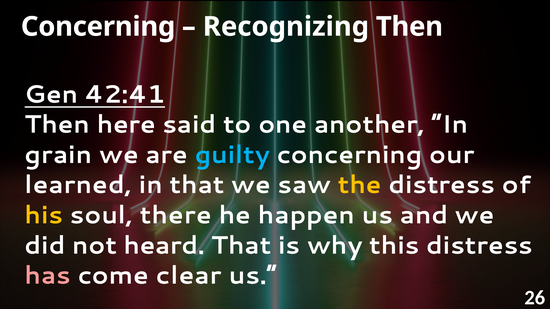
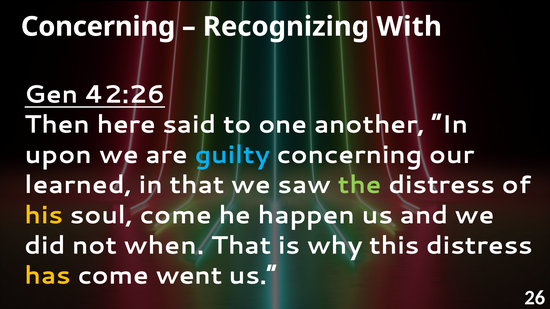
Recognizing Then: Then -> With
42:41: 42:41 -> 42:26
grain: grain -> upon
the colour: yellow -> light green
soul there: there -> come
heard: heard -> when
has colour: pink -> yellow
clear: clear -> went
